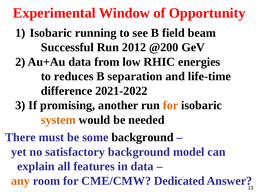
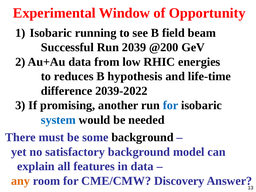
2012: 2012 -> 2039
separation: separation -> hypothesis
2021-2022: 2021-2022 -> 2039-2022
for at (171, 105) colour: orange -> blue
system colour: orange -> blue
Dedicated: Dedicated -> Discovery
